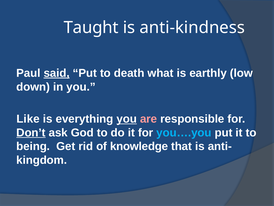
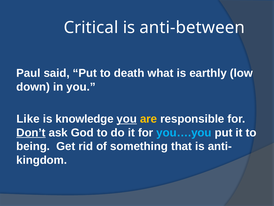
Taught: Taught -> Critical
anti-kindness: anti-kindness -> anti-between
said underline: present -> none
everything: everything -> knowledge
are colour: pink -> yellow
knowledge: knowledge -> something
